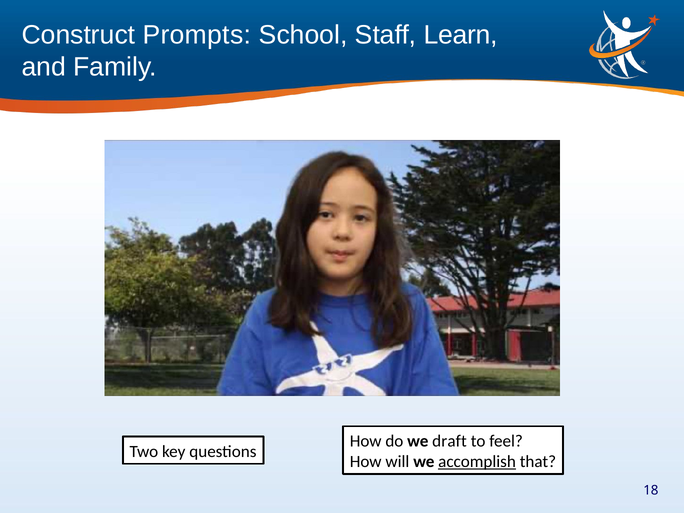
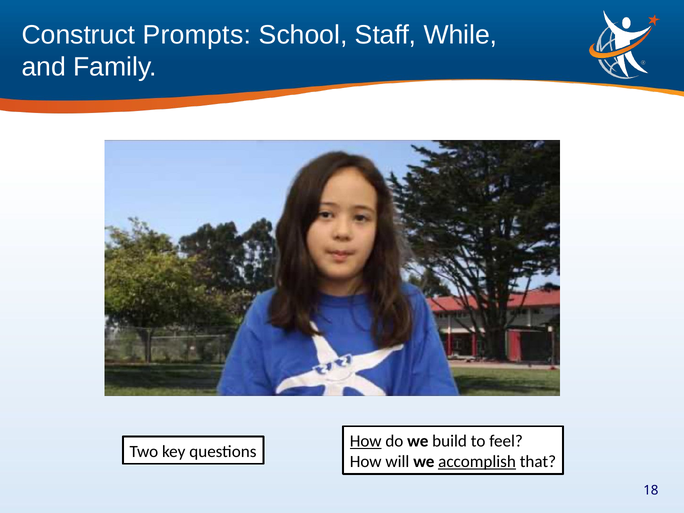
Learn: Learn -> While
How at (366, 441) underline: none -> present
draft: draft -> build
